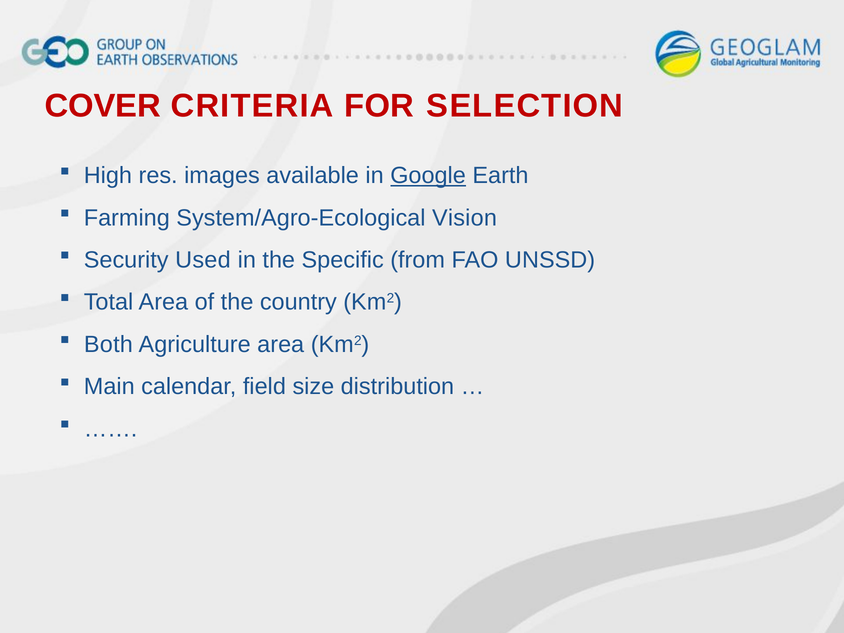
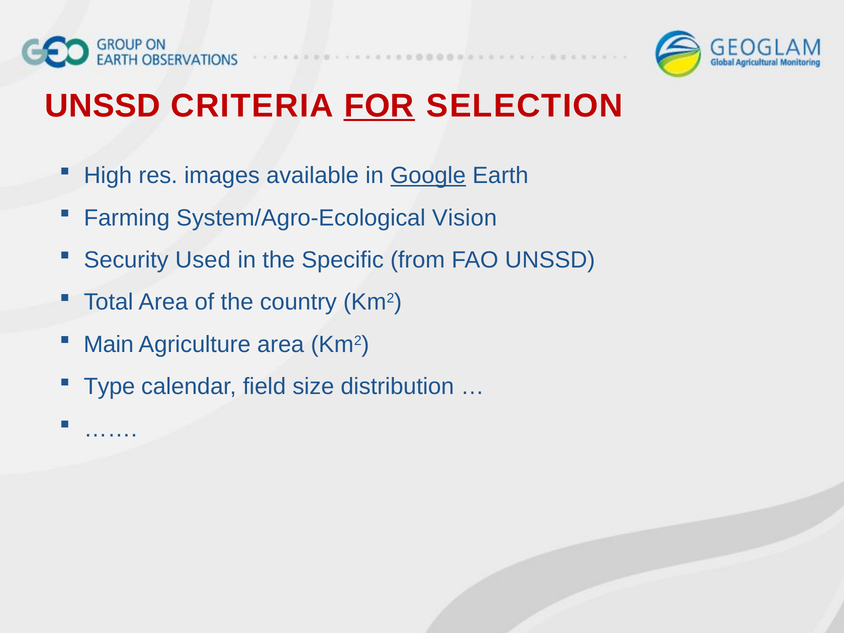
COVER at (103, 106): COVER -> UNSSD
FOR underline: none -> present
Both: Both -> Main
Main: Main -> Type
